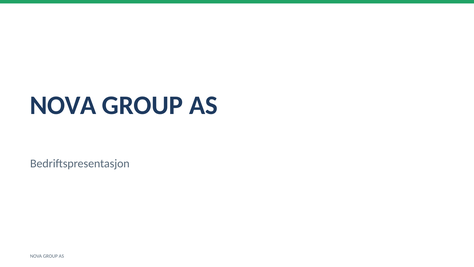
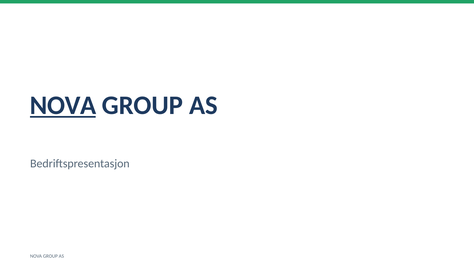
NOVA at (63, 105) underline: none -> present
